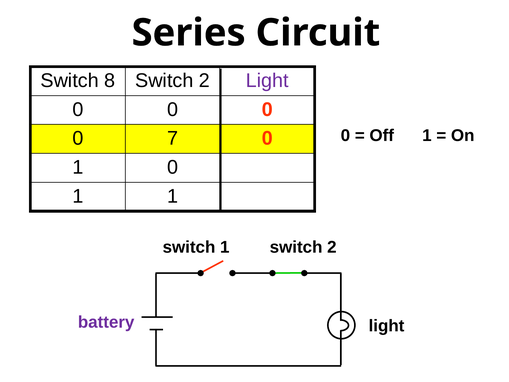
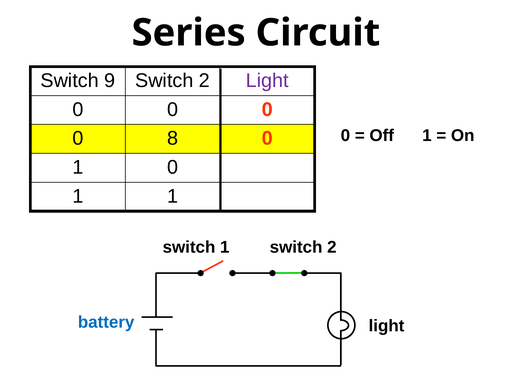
8: 8 -> 9
7: 7 -> 8
battery colour: purple -> blue
